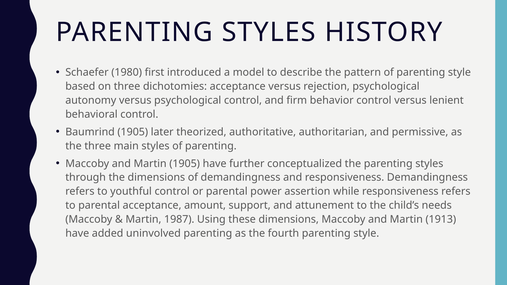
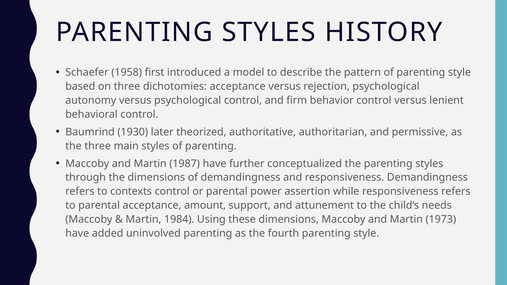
1980: 1980 -> 1958
Baumrind 1905: 1905 -> 1930
Martin 1905: 1905 -> 1987
youthful: youthful -> contexts
1987: 1987 -> 1984
1913: 1913 -> 1973
